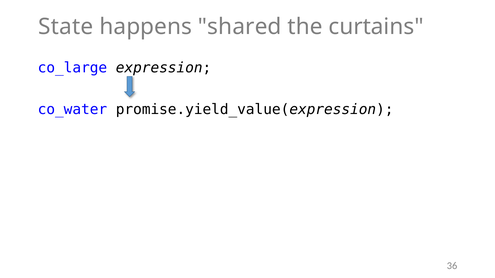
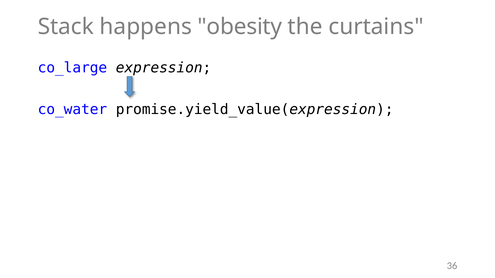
State: State -> Stack
shared: shared -> obesity
